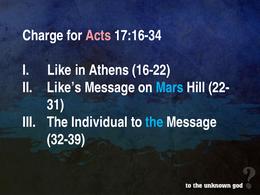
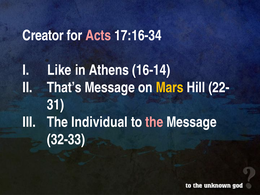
Charge: Charge -> Creator
16-22: 16-22 -> 16-14
Like’s: Like’s -> That’s
Mars colour: light blue -> yellow
the at (154, 122) colour: light blue -> pink
32-39: 32-39 -> 32-33
